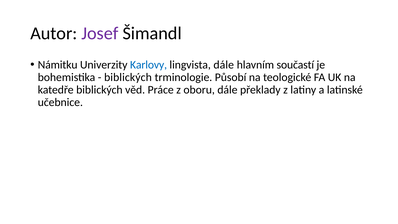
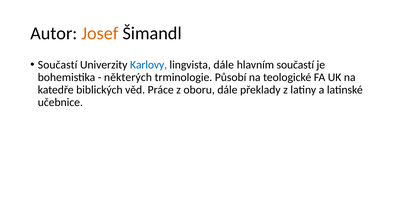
Josef colour: purple -> orange
Námitku at (58, 65): Námitku -> Součastí
biblických at (128, 77): biblických -> některých
